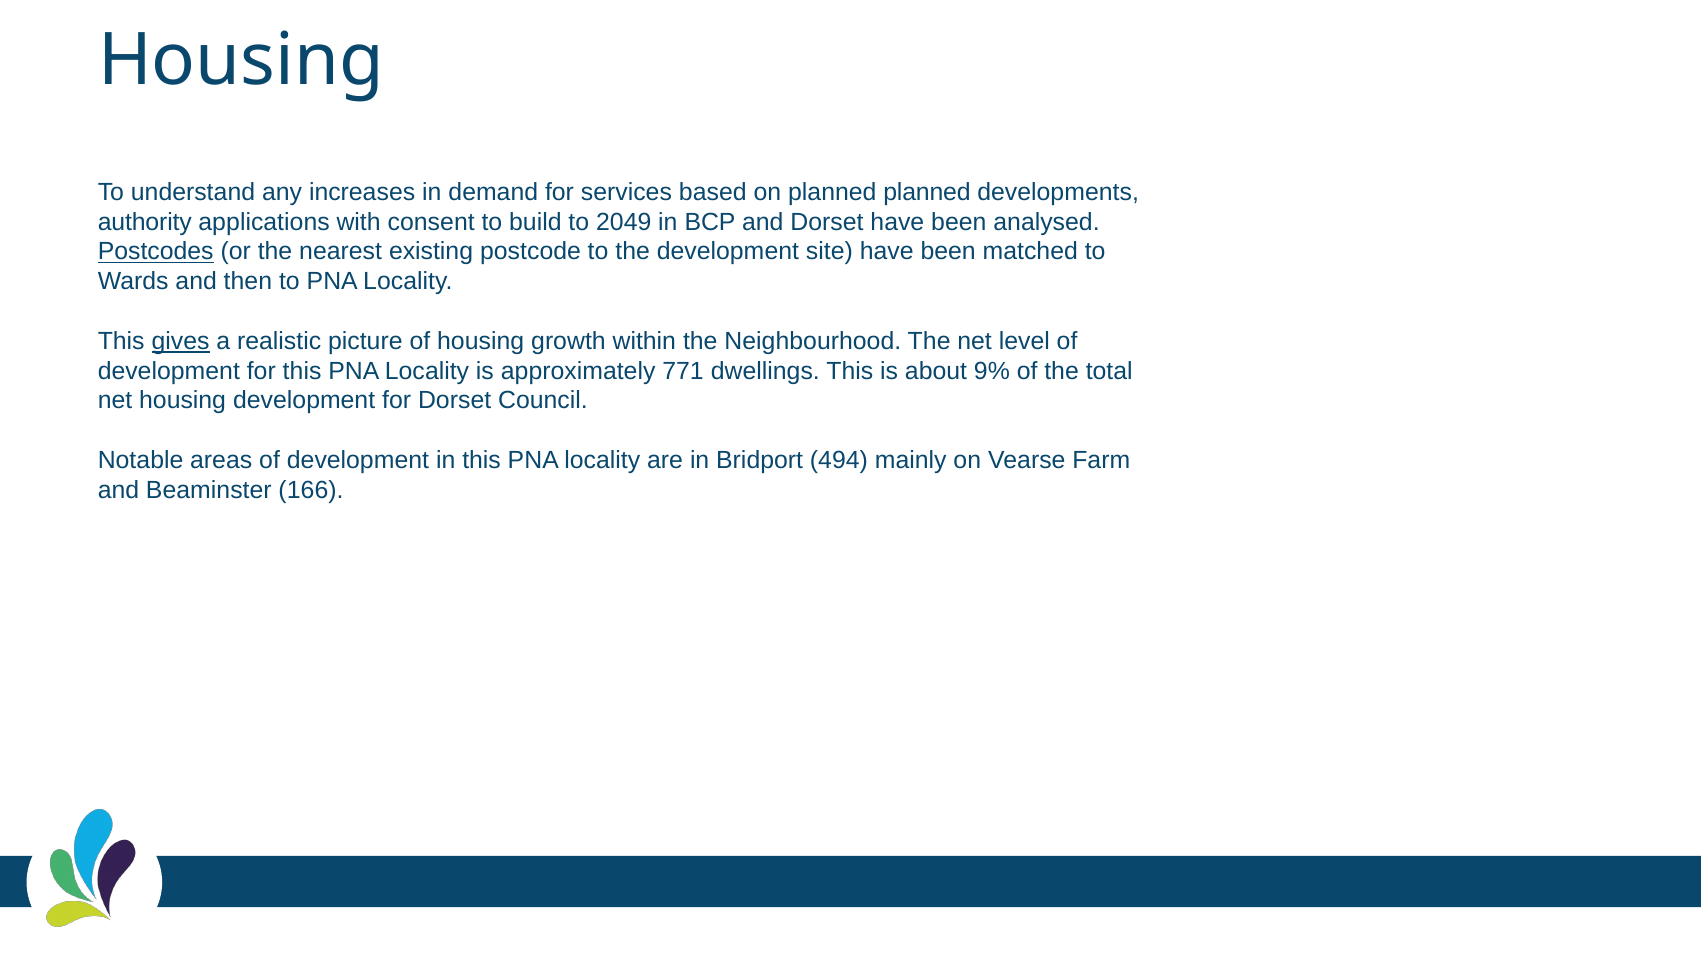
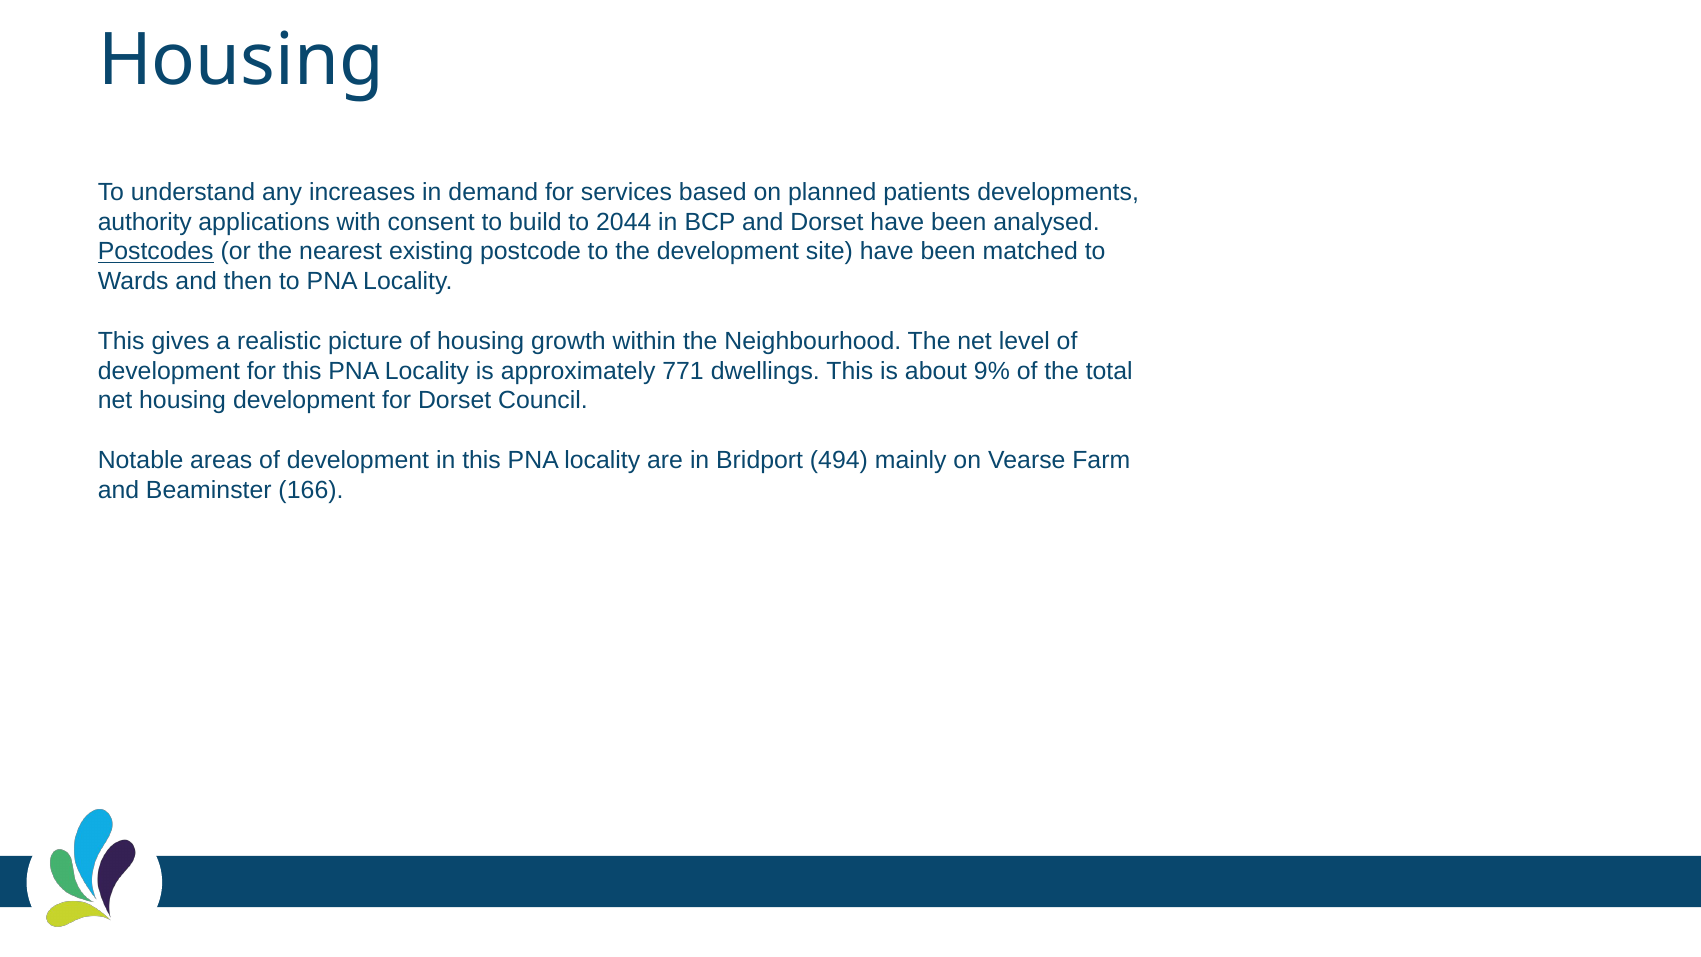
planned planned: planned -> patients
2049: 2049 -> 2044
gives underline: present -> none
